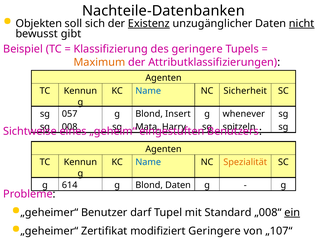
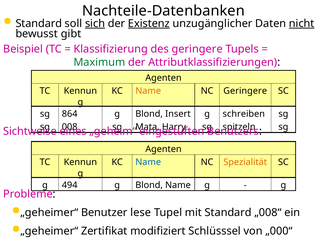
Objekten at (39, 23): Objekten -> Standard
sich underline: none -> present
Maximum colour: orange -> green
Name at (148, 91) colour: blue -> orange
NC Sicherheit: Sicherheit -> Geringere
057: 057 -> 864
whenever: whenever -> schreiben
614: 614 -> 494
Blond Daten: Daten -> Name
darf: darf -> lese
ein underline: present -> none
modifiziert Geringere: Geringere -> Schlüsssel
„107“: „107“ -> „000“
